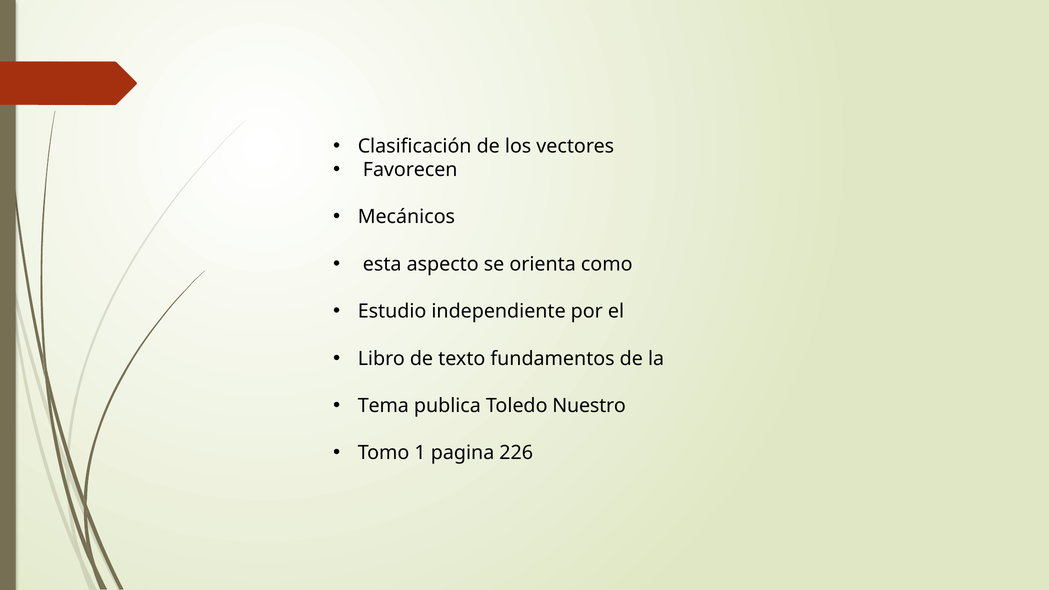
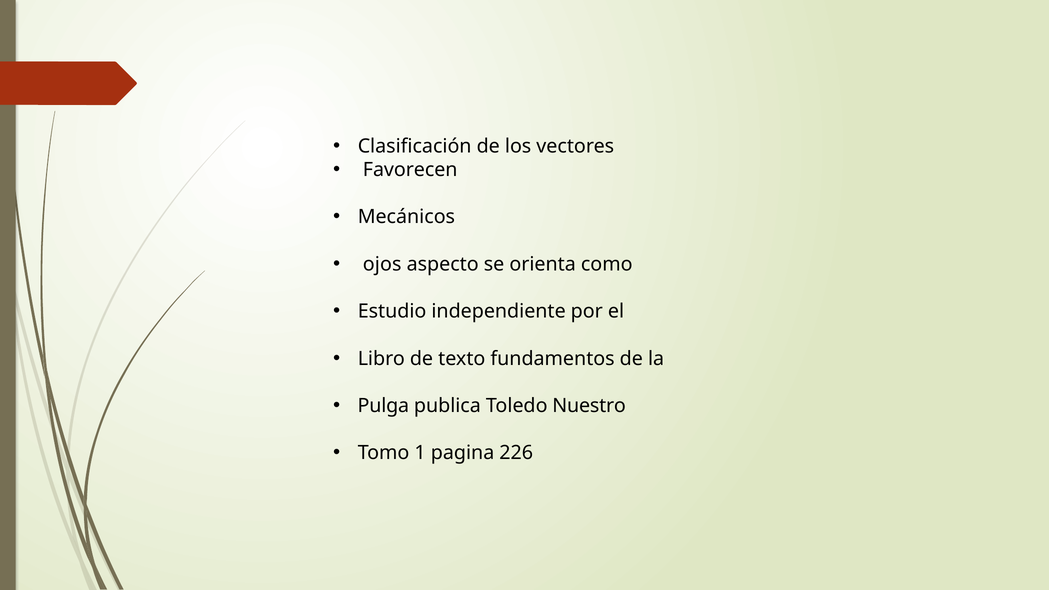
esta: esta -> ojos
Tema: Tema -> Pulga
